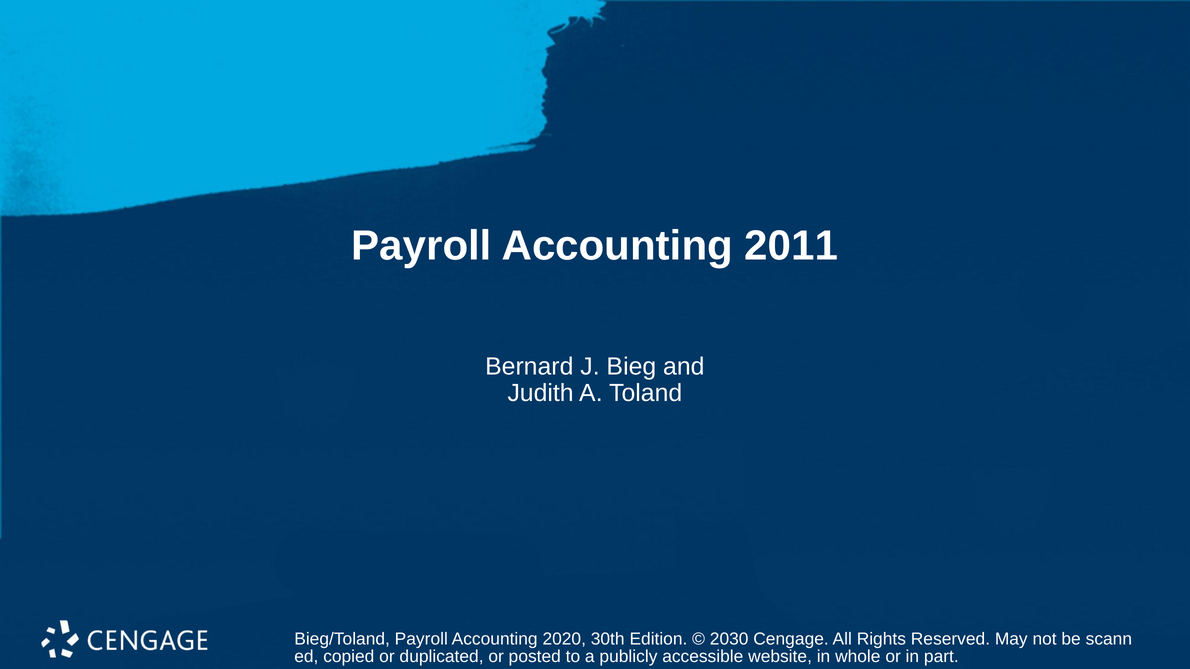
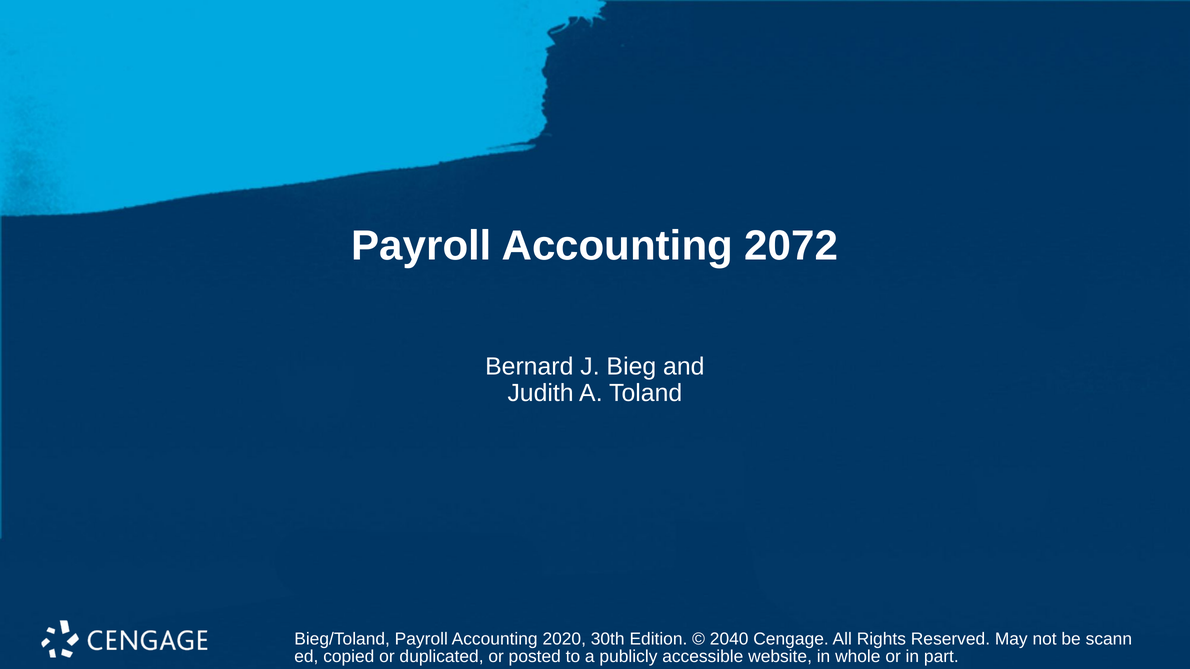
2011: 2011 -> 2072
2030: 2030 -> 2040
